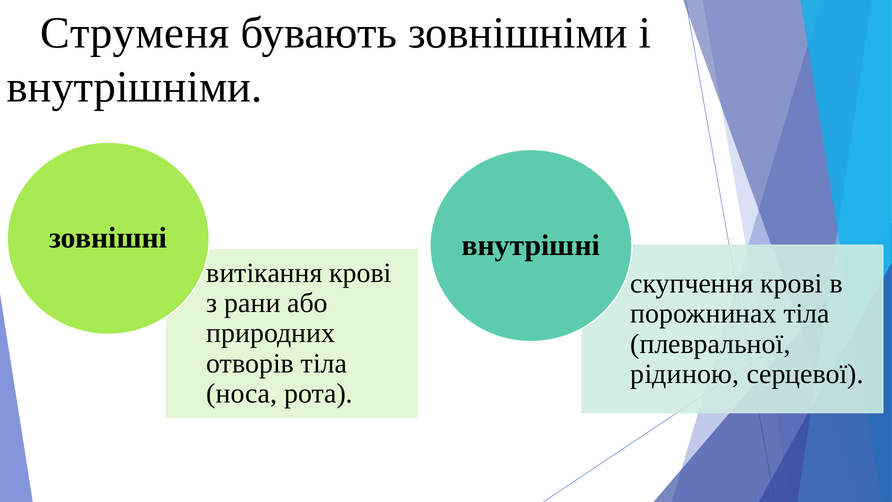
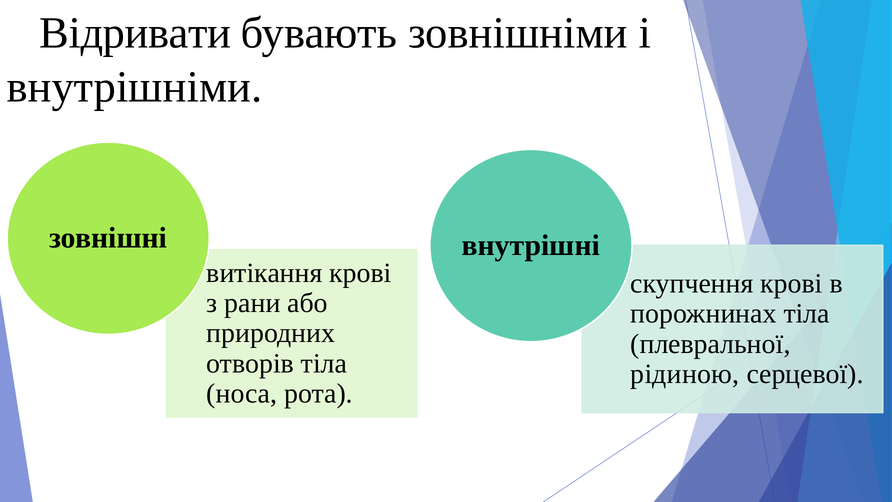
Струменя: Струменя -> Відривати
